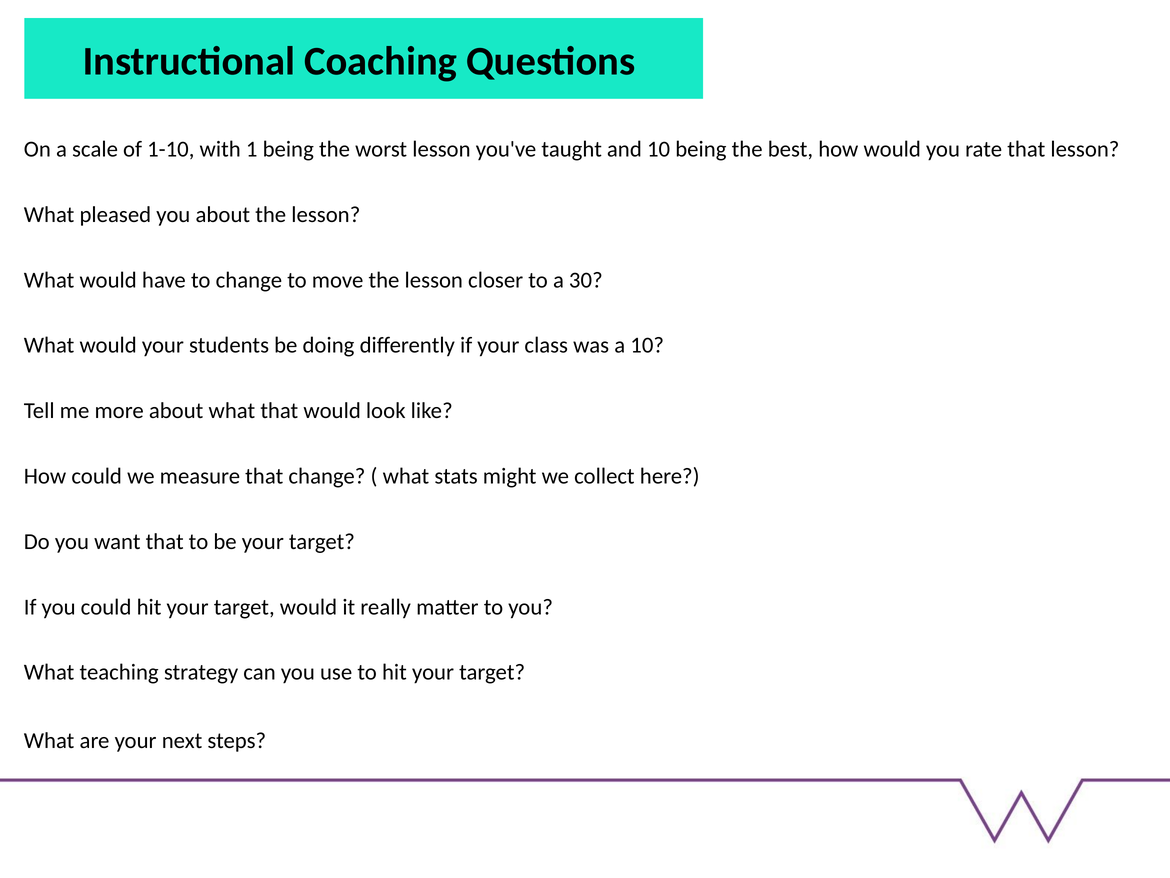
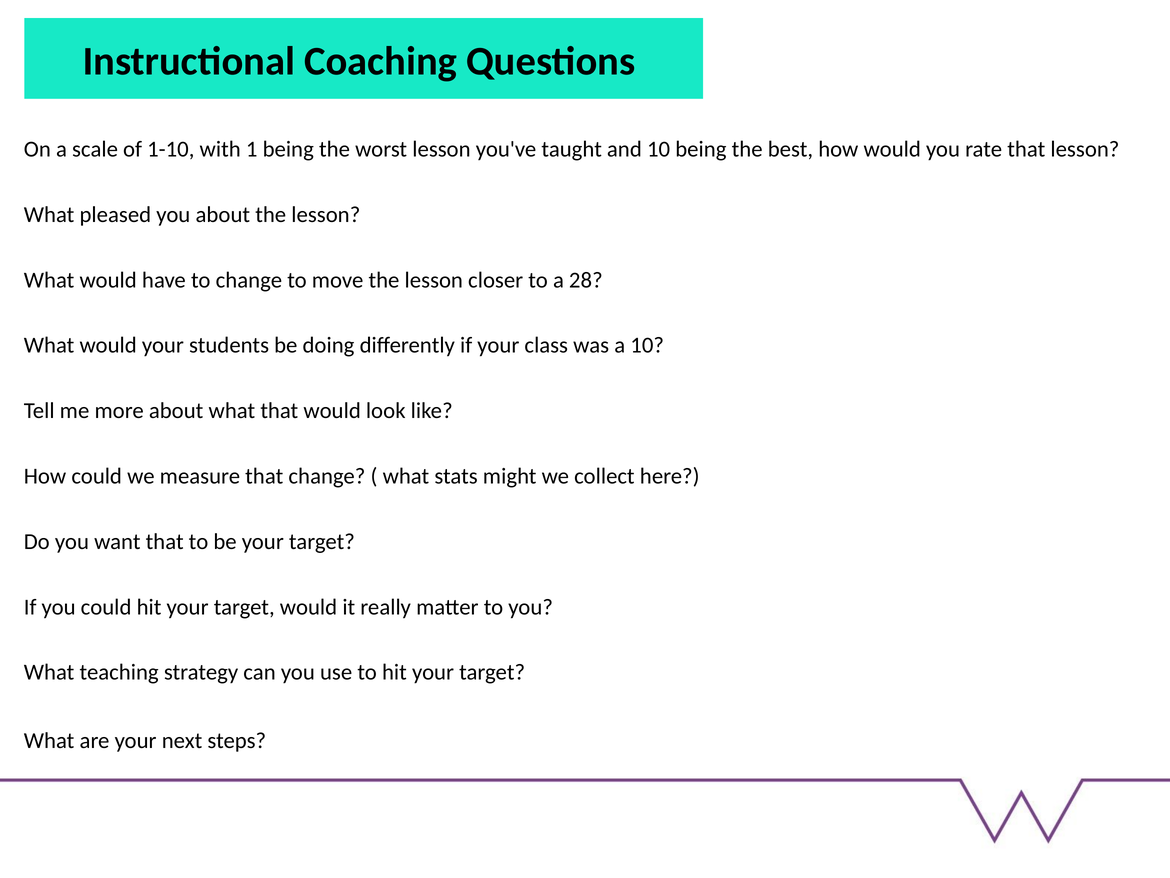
30: 30 -> 28
